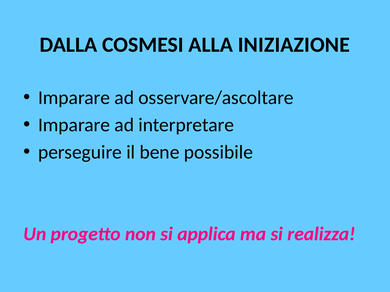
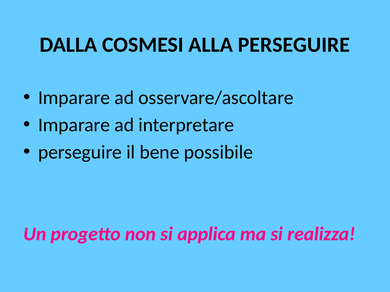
ALLA INIZIAZIONE: INIZIAZIONE -> PERSEGUIRE
